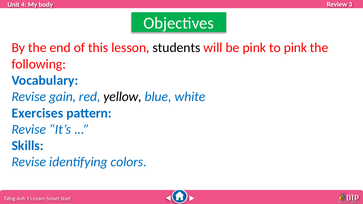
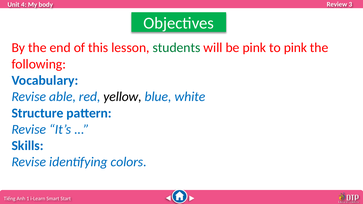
students colour: black -> green
gain: gain -> able
Exercises: Exercises -> Structure
